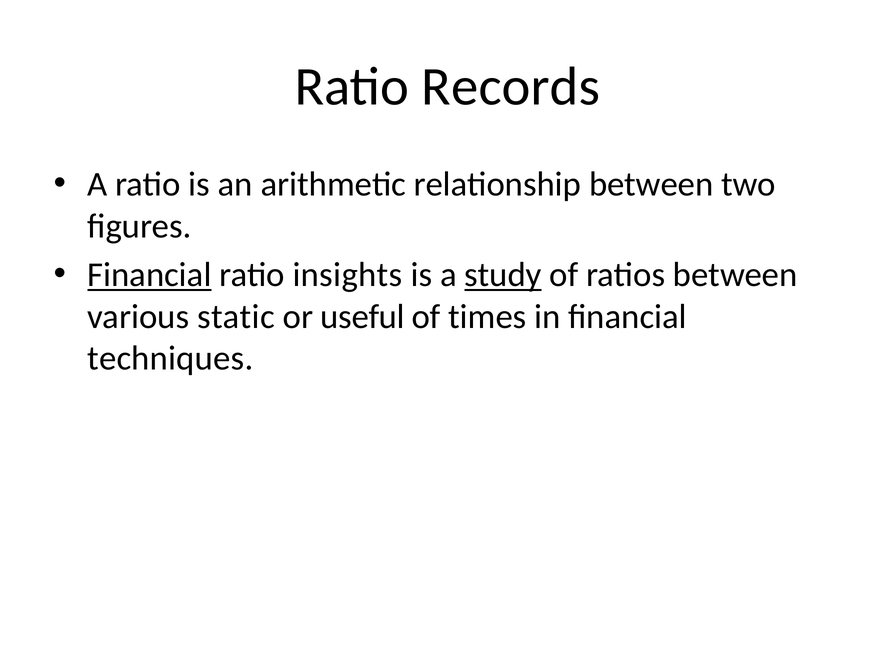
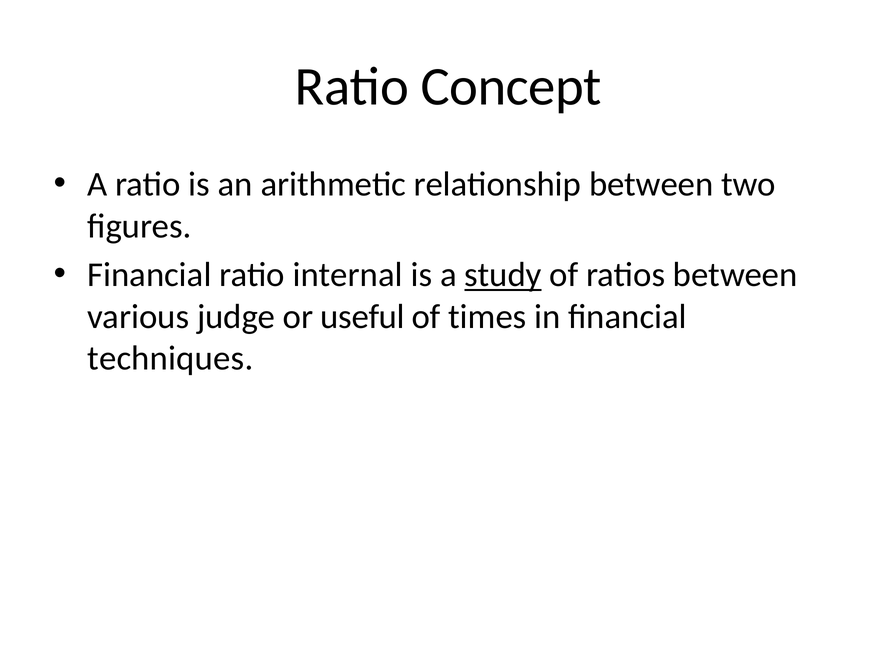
Records: Records -> Concept
Financial at (149, 275) underline: present -> none
insights: insights -> internal
static: static -> judge
